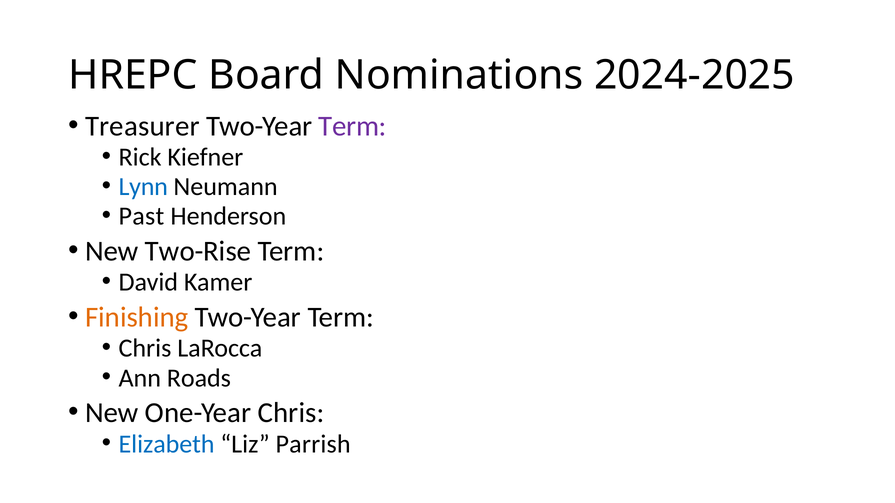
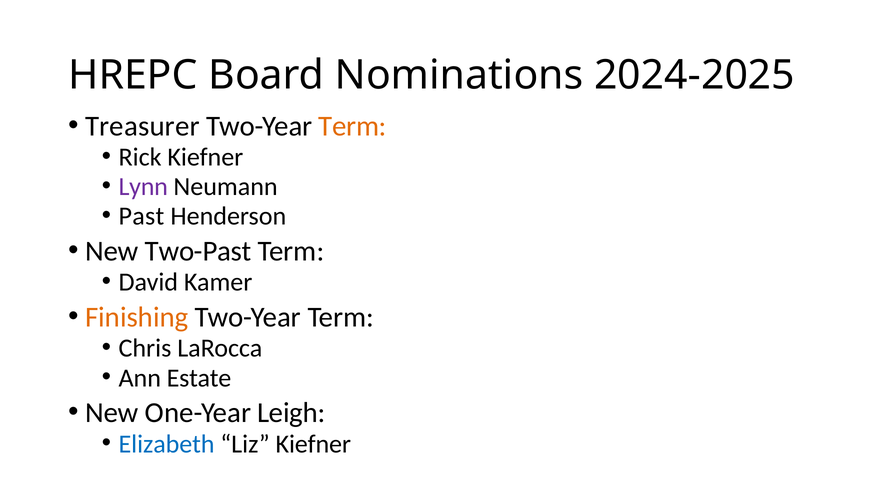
Term at (352, 126) colour: purple -> orange
Lynn colour: blue -> purple
Two-Rise: Two-Rise -> Two-Past
Roads: Roads -> Estate
One-Year Chris: Chris -> Leigh
Liz Parrish: Parrish -> Kiefner
